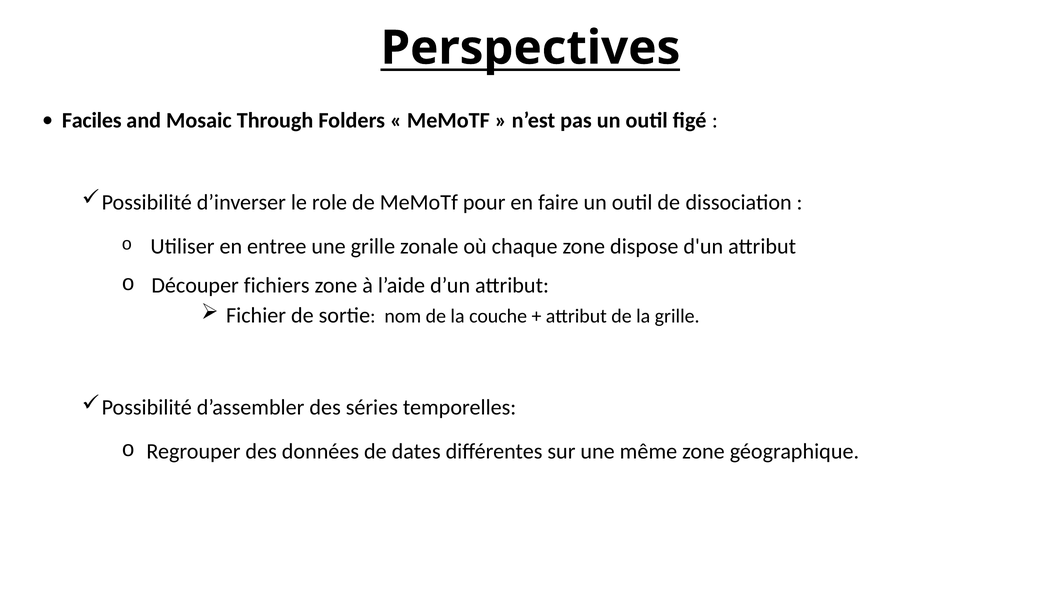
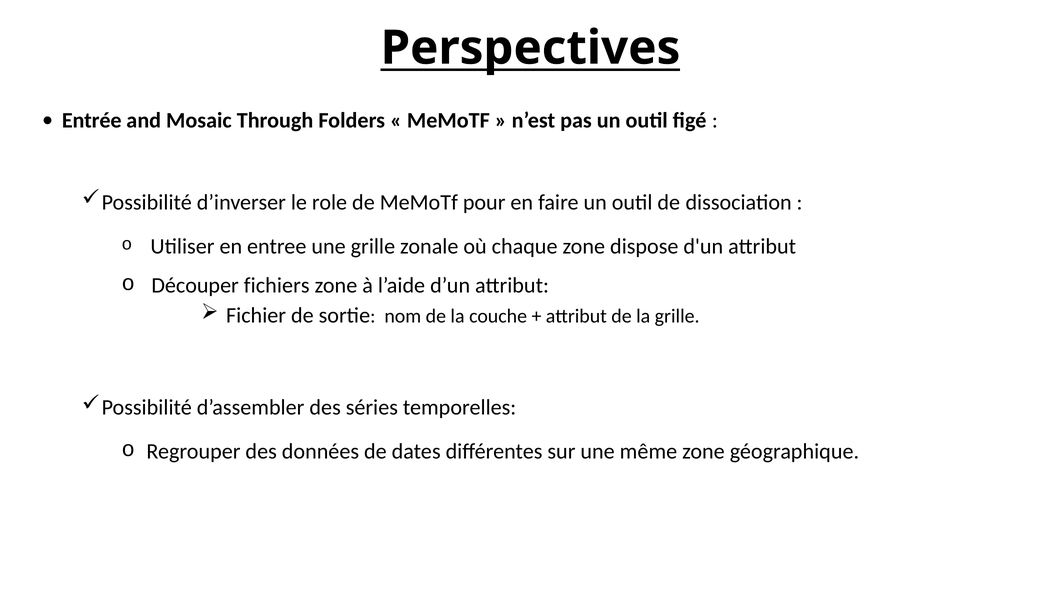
Faciles: Faciles -> Entrée
